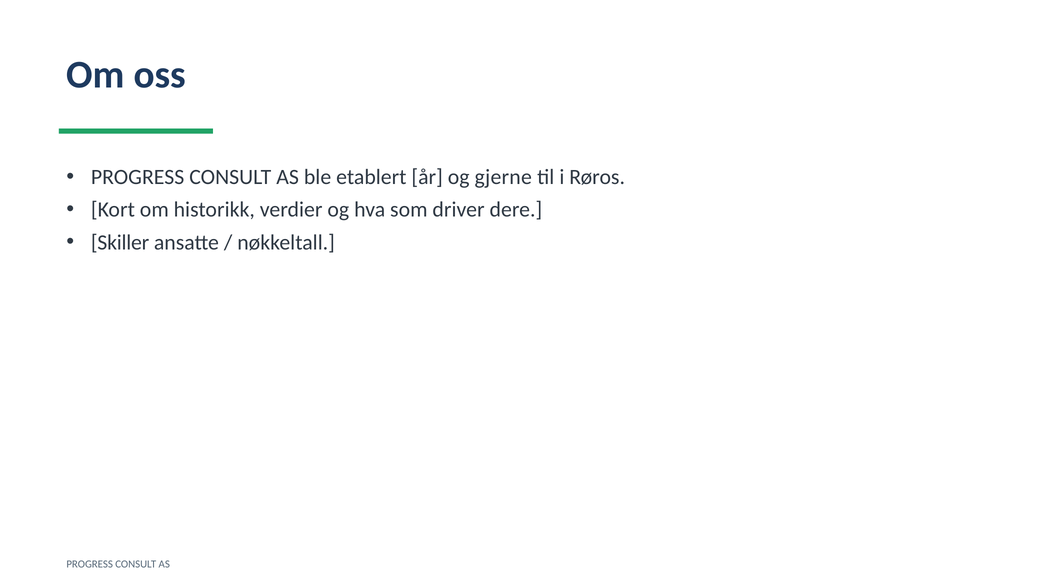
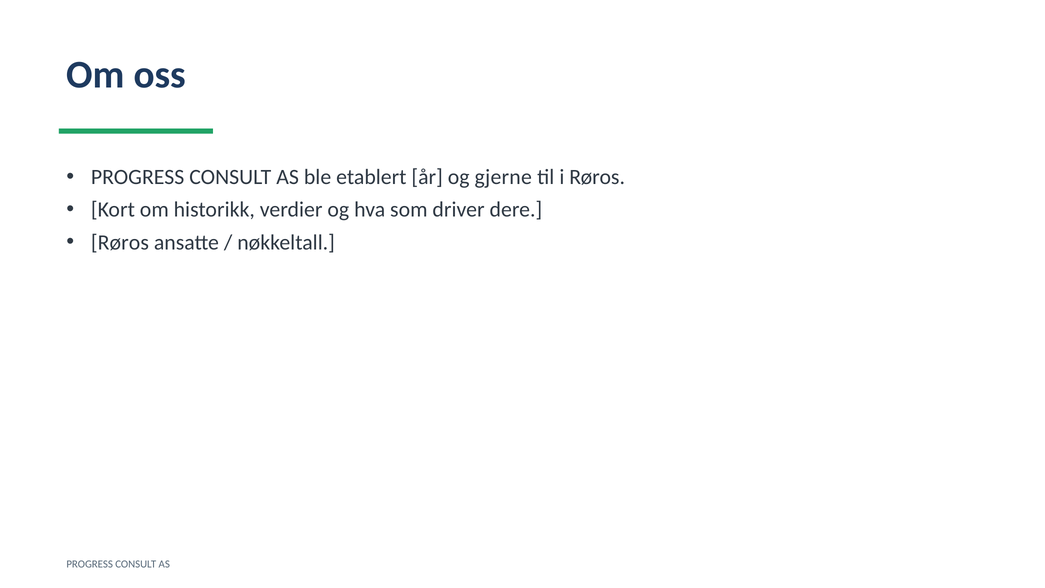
Skiller at (120, 242): Skiller -> Røros
